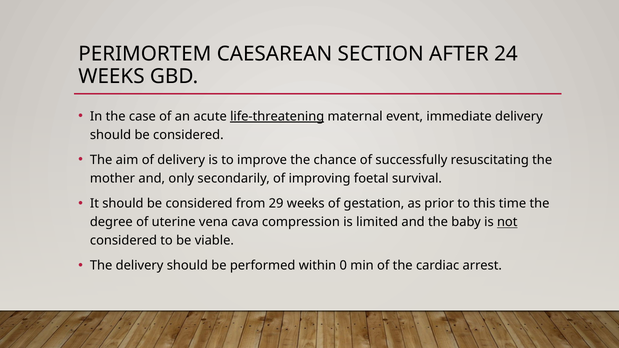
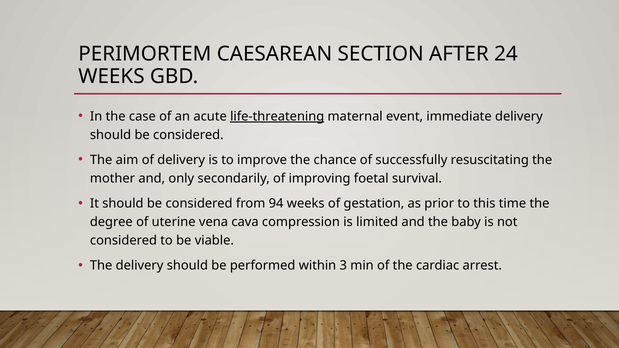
29: 29 -> 94
not underline: present -> none
0: 0 -> 3
